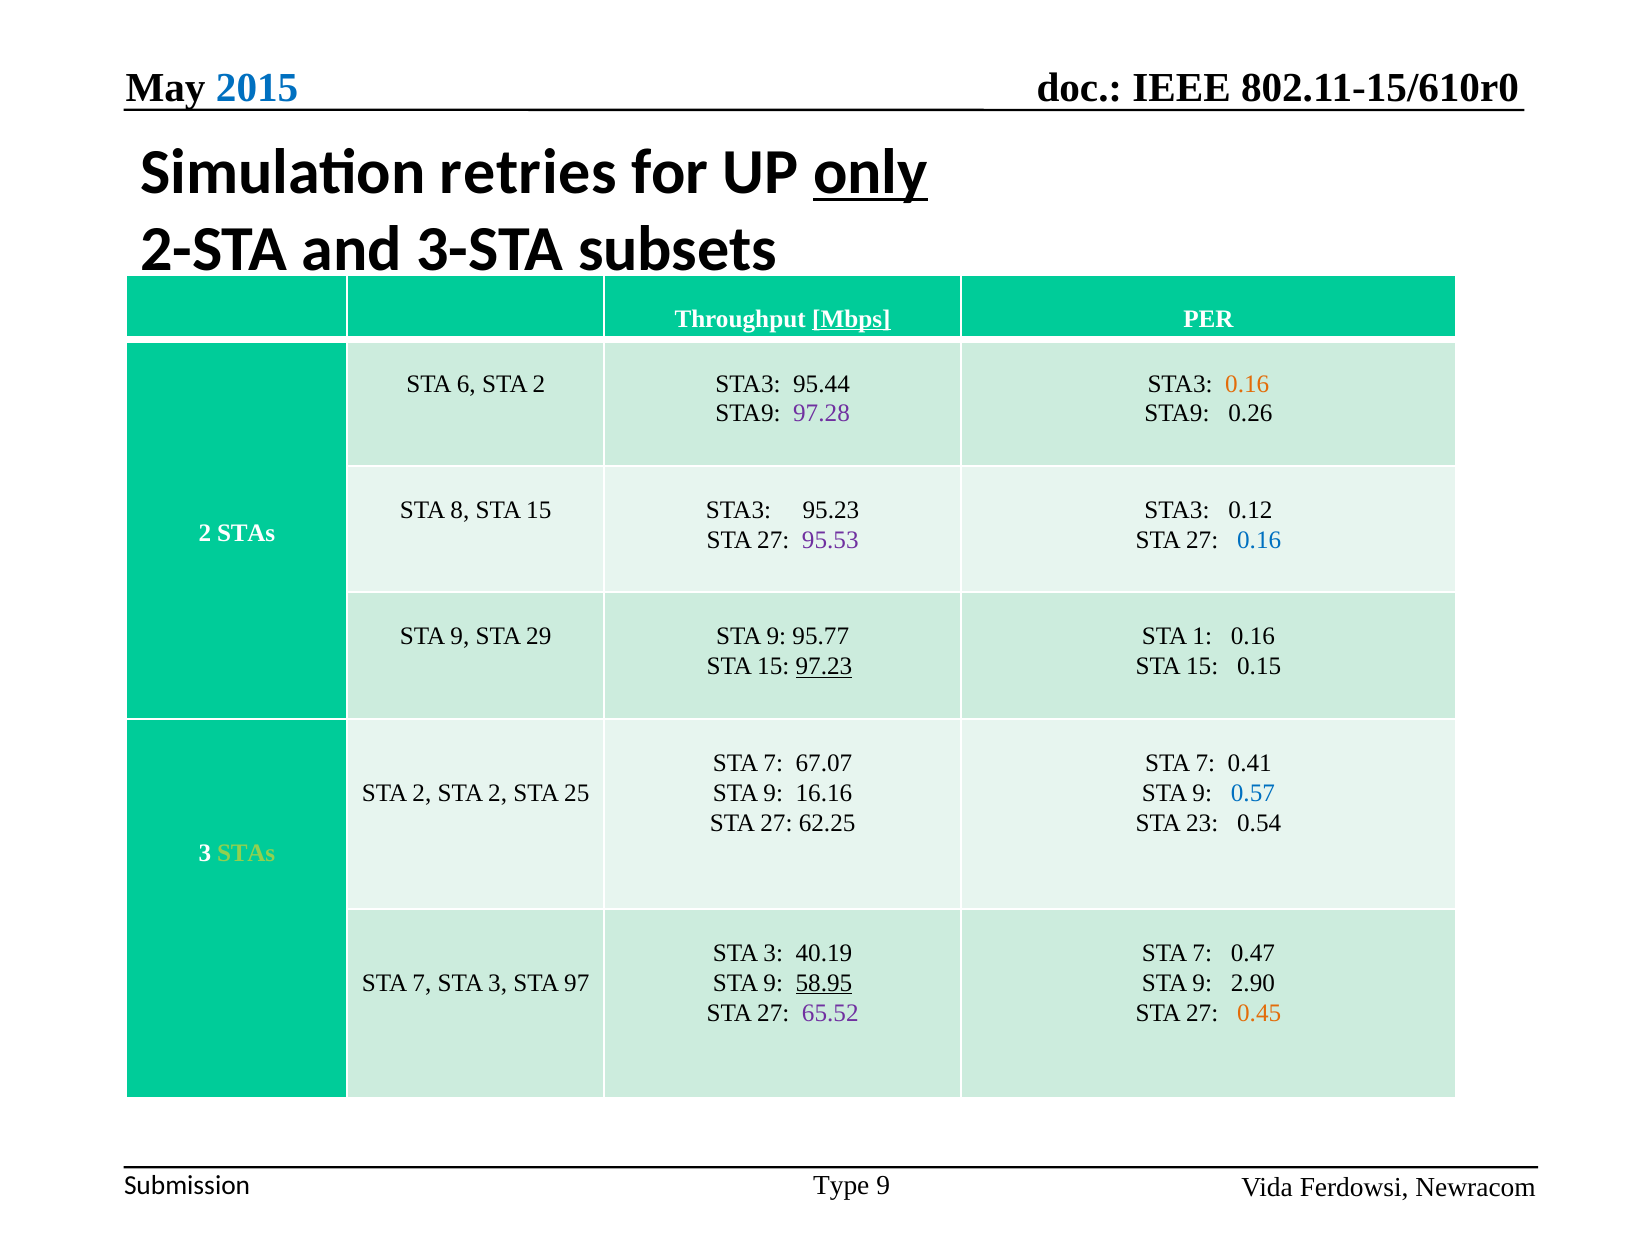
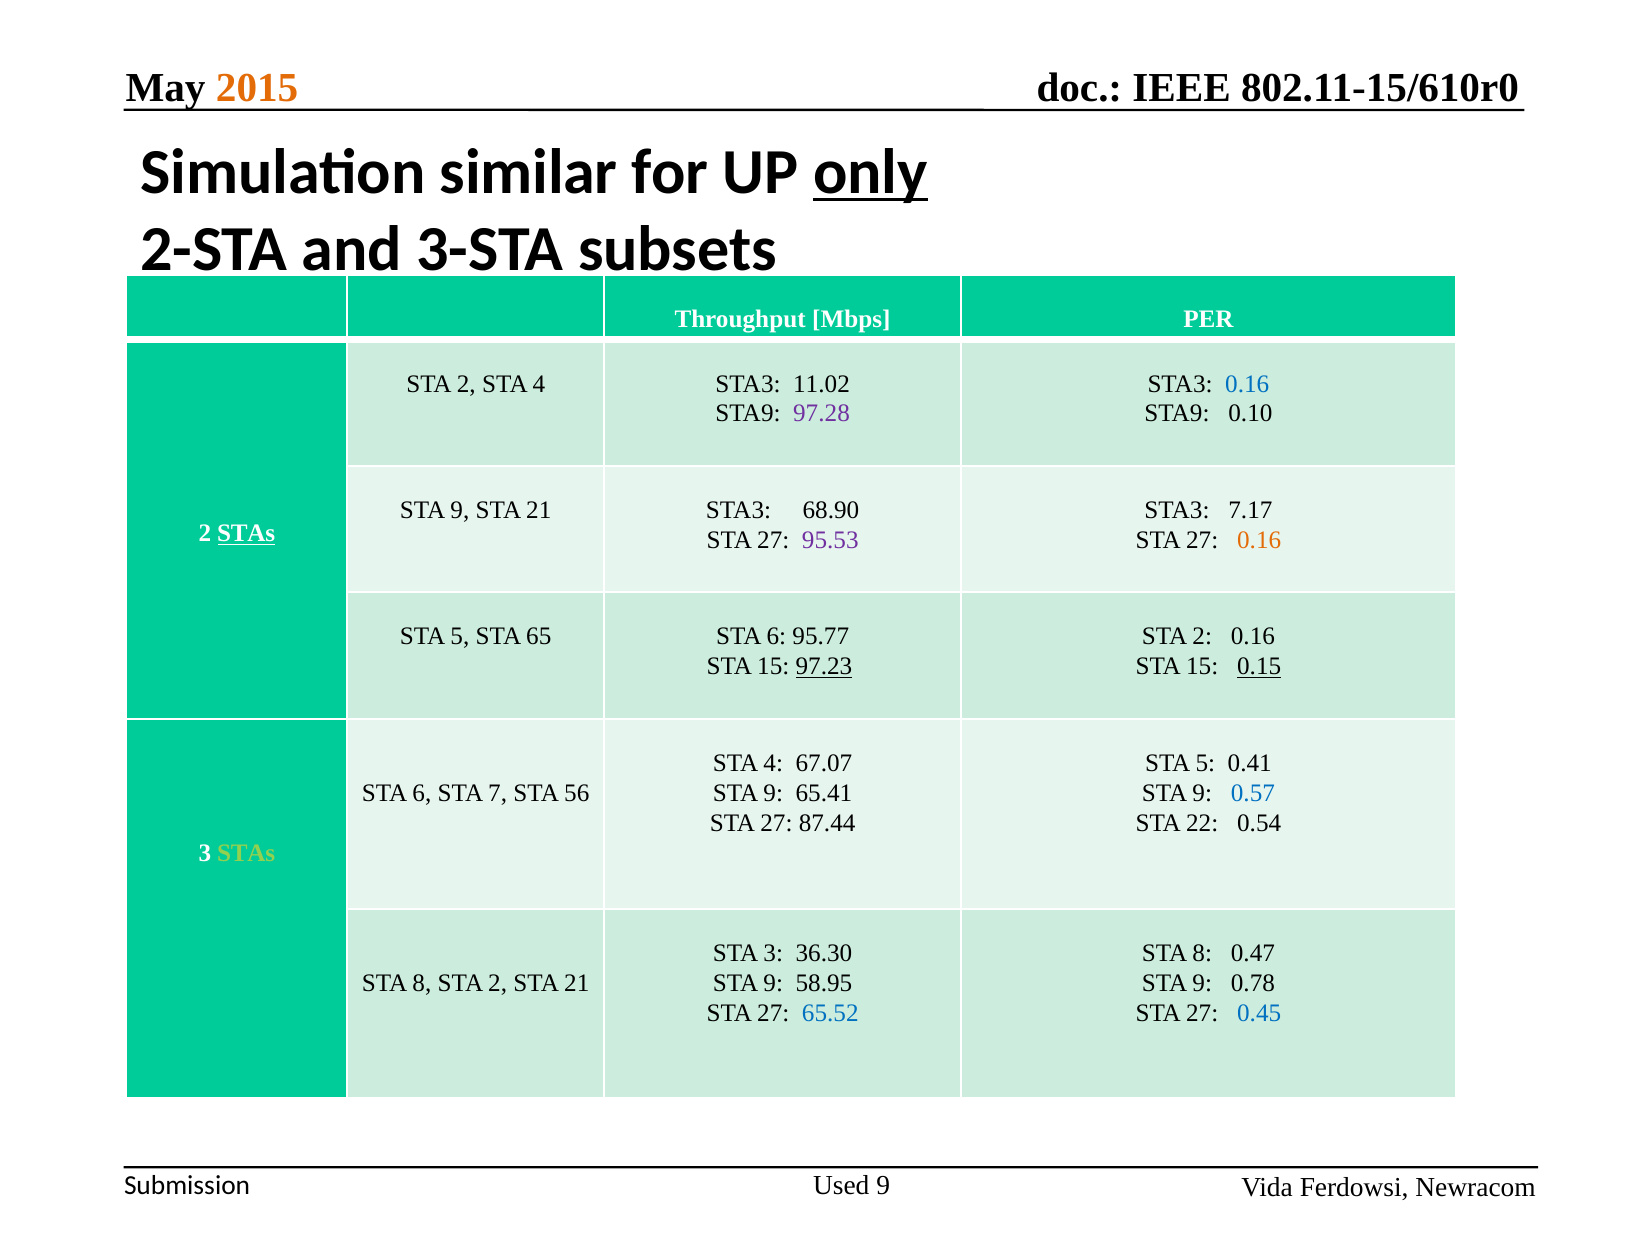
2015 colour: blue -> orange
retries: retries -> similar
Mbps underline: present -> none
6 at (466, 384): 6 -> 2
2 at (539, 384): 2 -> 4
95.44: 95.44 -> 11.02
0.16 at (1247, 384) colour: orange -> blue
0.26: 0.26 -> 0.10
8 at (460, 510): 8 -> 9
15 at (539, 510): 15 -> 21
95.23: 95.23 -> 68.90
0.12: 0.12 -> 7.17
STAs at (246, 534) underline: none -> present
0.16 at (1259, 540) colour: blue -> orange
9 at (460, 637): 9 -> 5
29: 29 -> 65
9 at (776, 637): 9 -> 6
1 at (1202, 637): 1 -> 2
0.15 underline: none -> present
7 at (773, 763): 7 -> 4
7 at (1205, 763): 7 -> 5
2 at (422, 793): 2 -> 6
2 at (498, 793): 2 -> 7
25: 25 -> 56
16.16: 16.16 -> 65.41
62.25: 62.25 -> 87.44
23: 23 -> 22
40.19: 40.19 -> 36.30
7 at (1202, 953): 7 -> 8
7 at (422, 983): 7 -> 8
3 at (498, 983): 3 -> 2
97 at (577, 983): 97 -> 21
58.95 underline: present -> none
2.90: 2.90 -> 0.78
65.52 colour: purple -> blue
0.45 colour: orange -> blue
Type: Type -> Used
